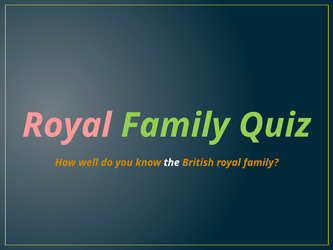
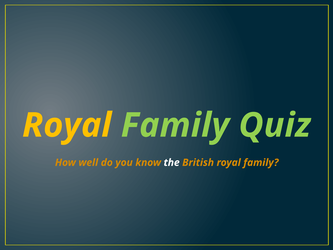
Royal at (67, 125) colour: pink -> yellow
